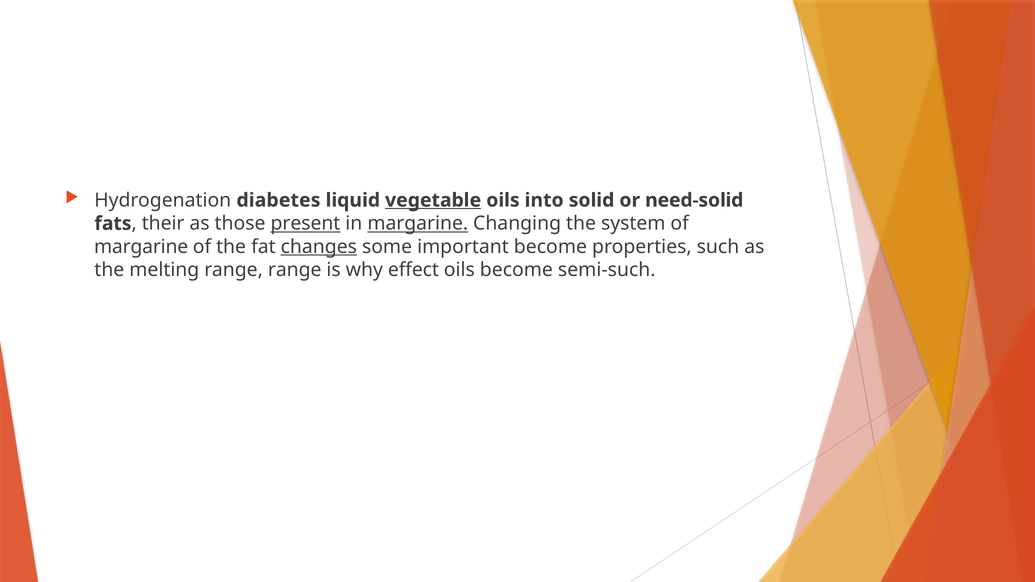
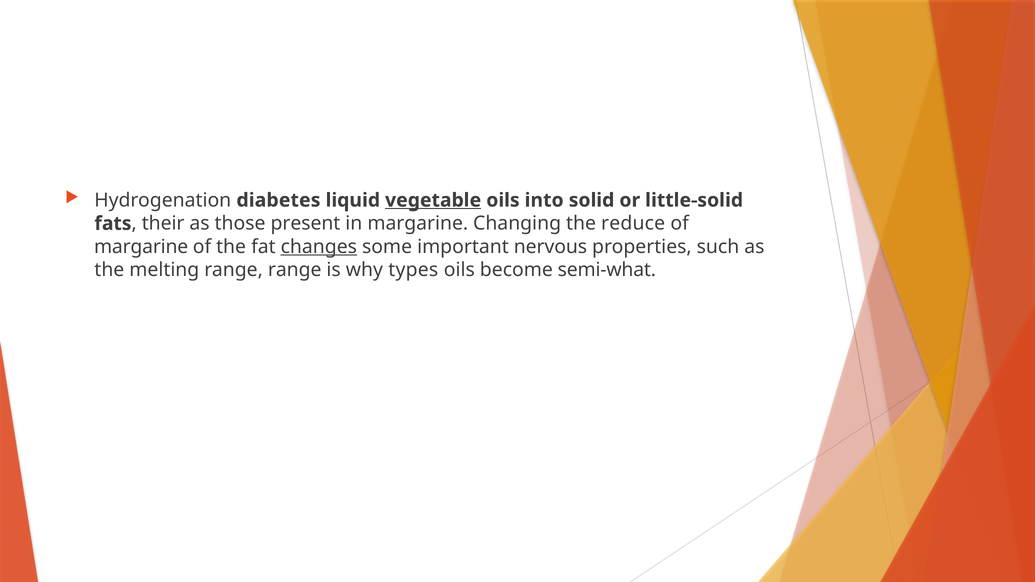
need-solid: need-solid -> little-solid
present underline: present -> none
margarine at (418, 224) underline: present -> none
system: system -> reduce
important become: become -> nervous
effect: effect -> types
semi-such: semi-such -> semi-what
